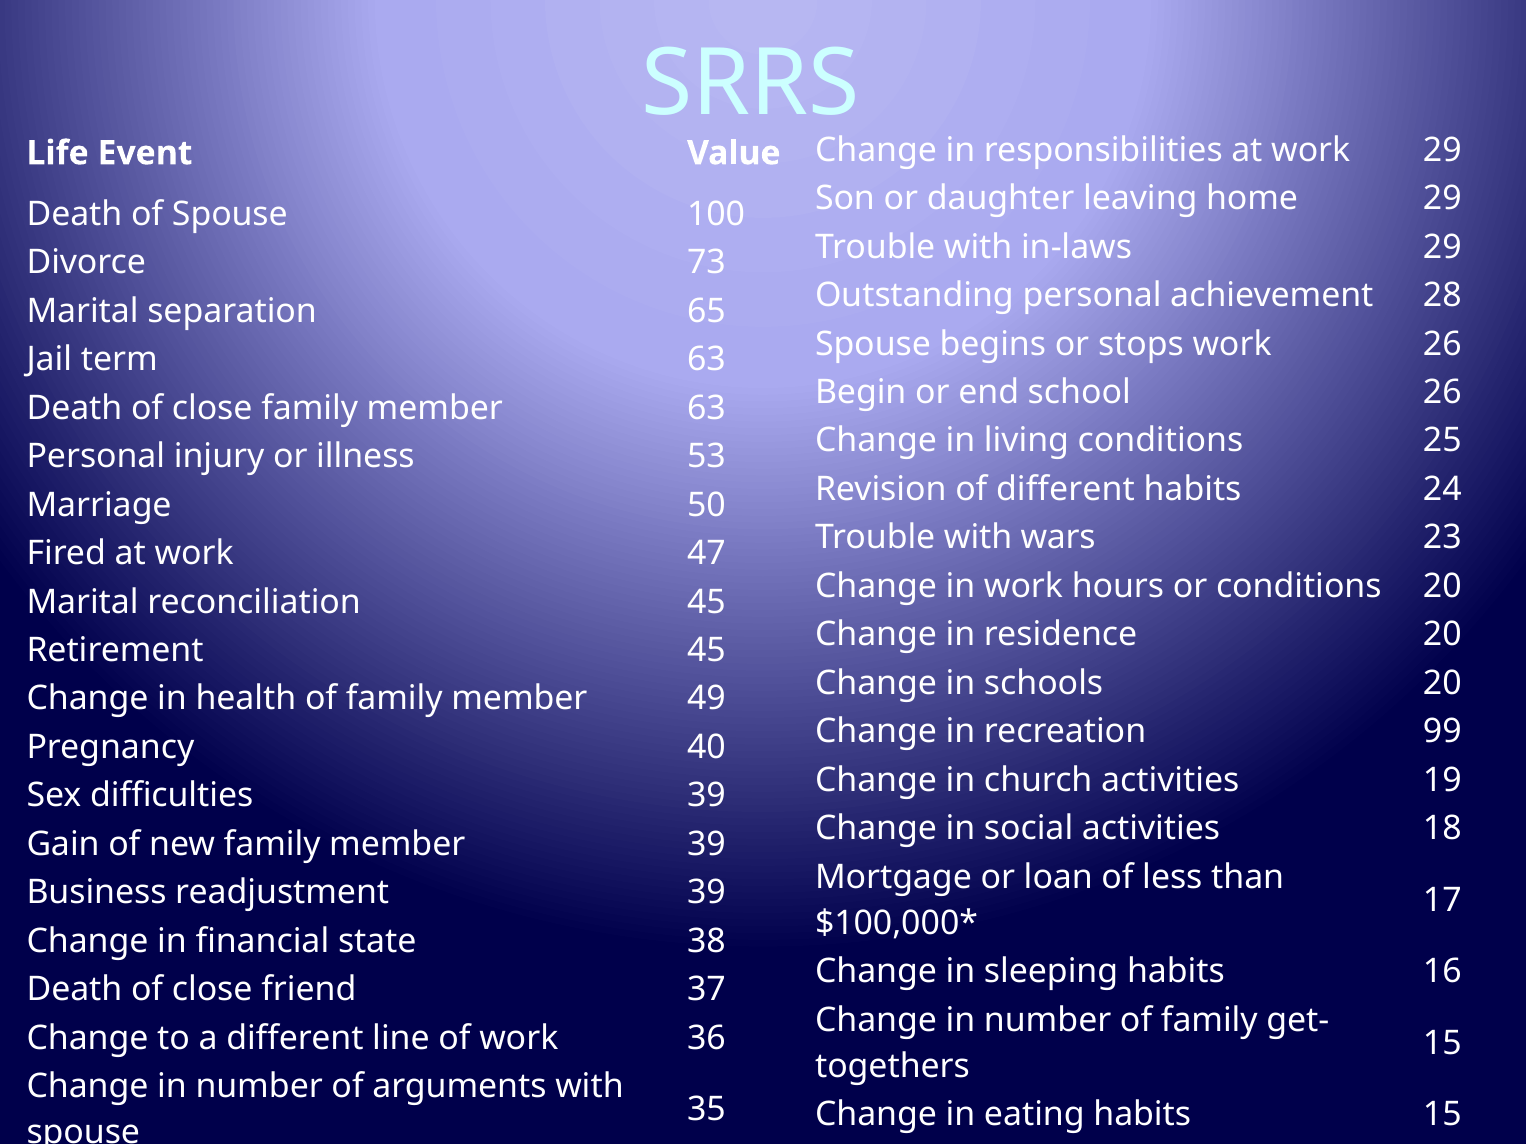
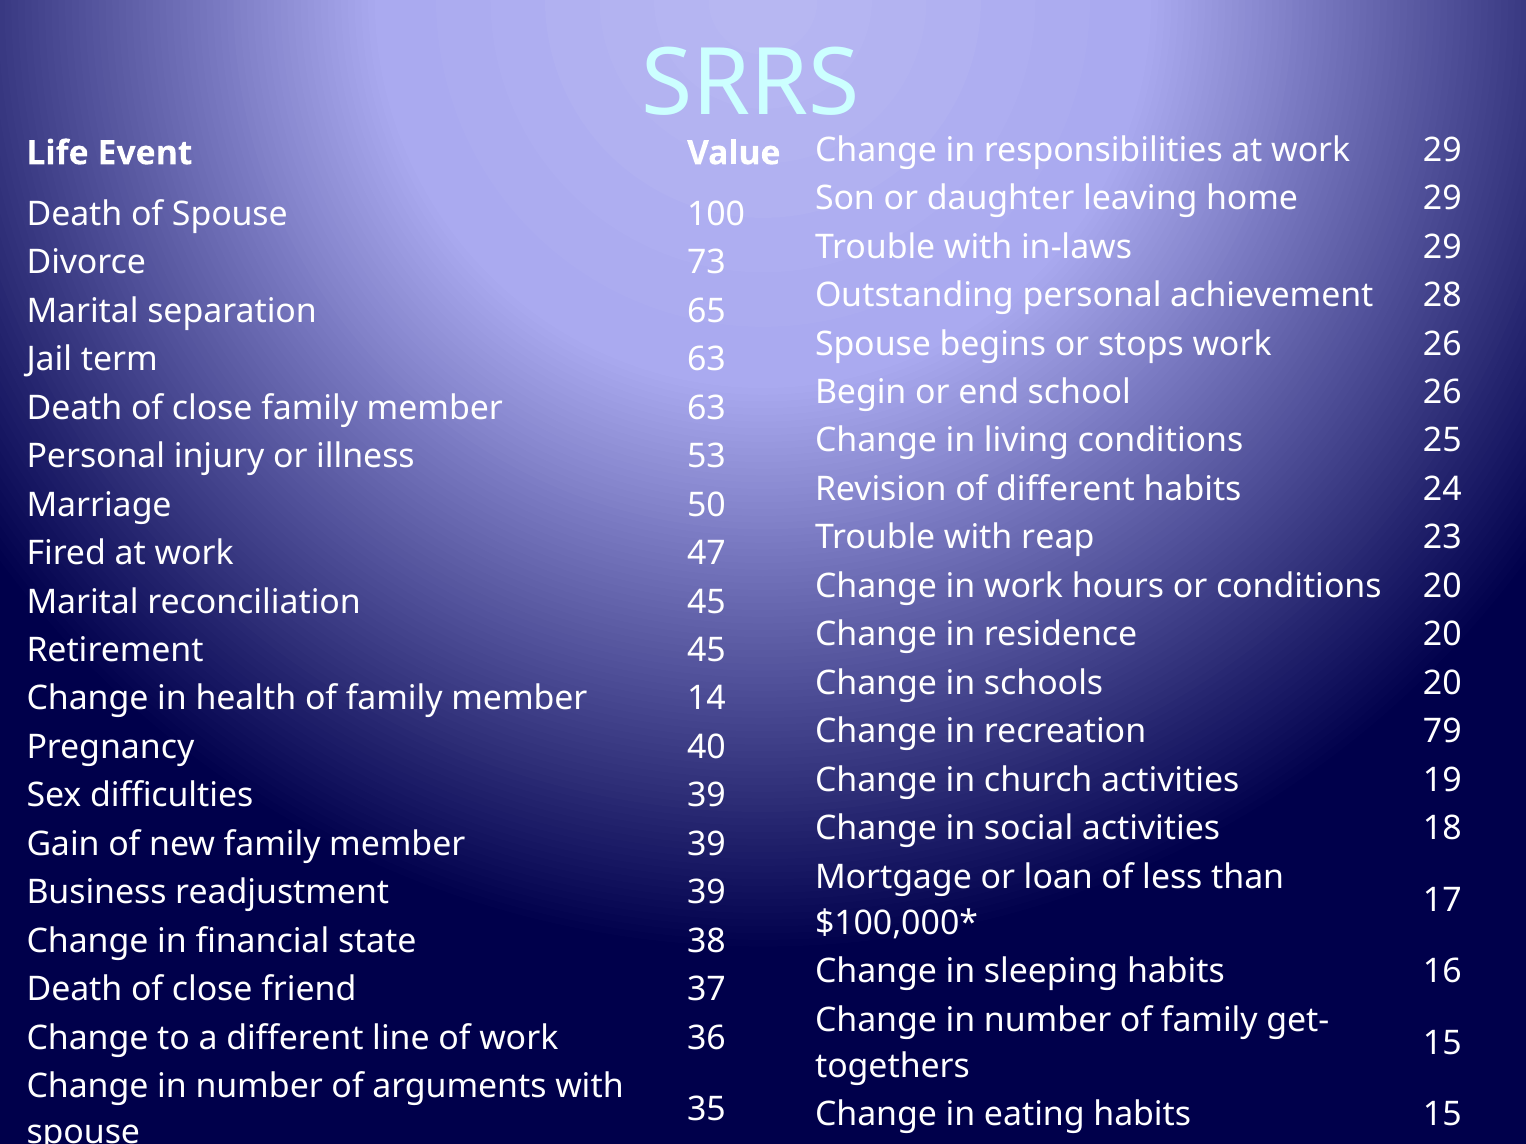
wars: wars -> reap
49: 49 -> 14
99: 99 -> 79
